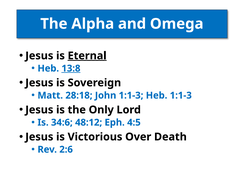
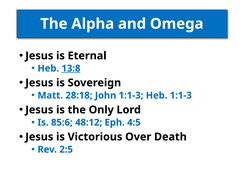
Eternal underline: present -> none
34:6: 34:6 -> 85:6
2:6: 2:6 -> 2:5
